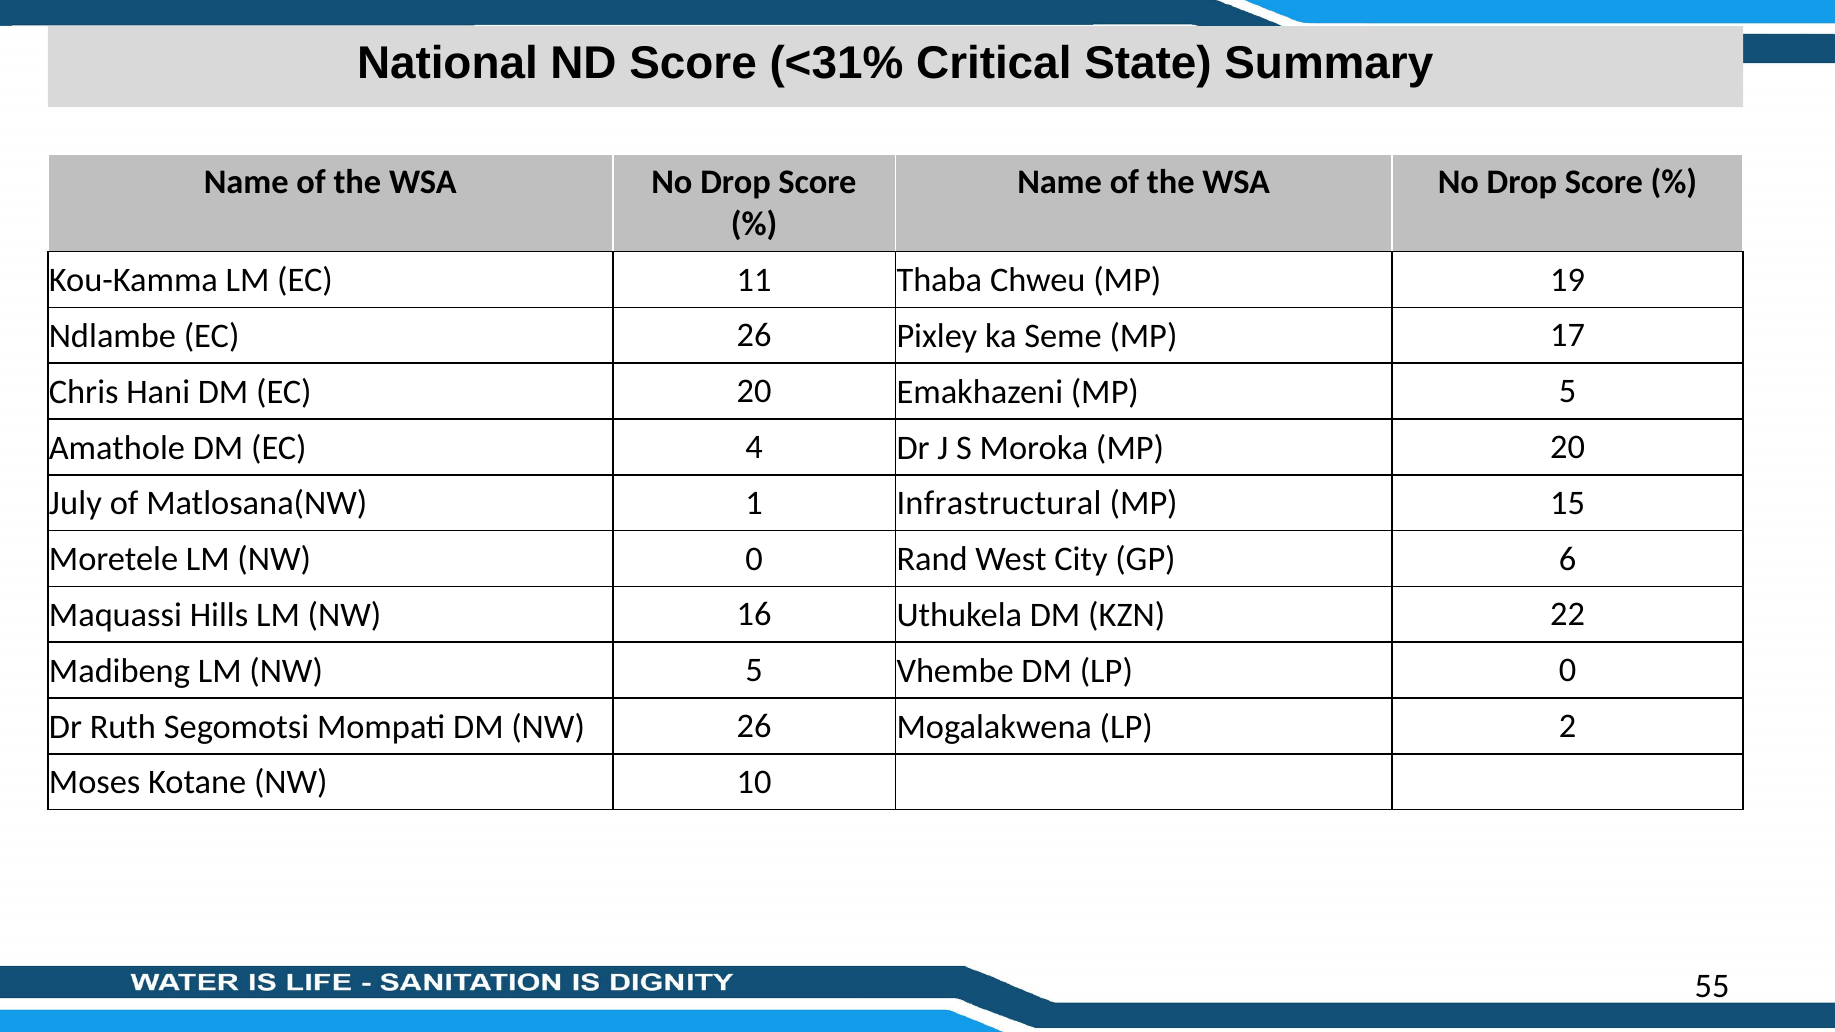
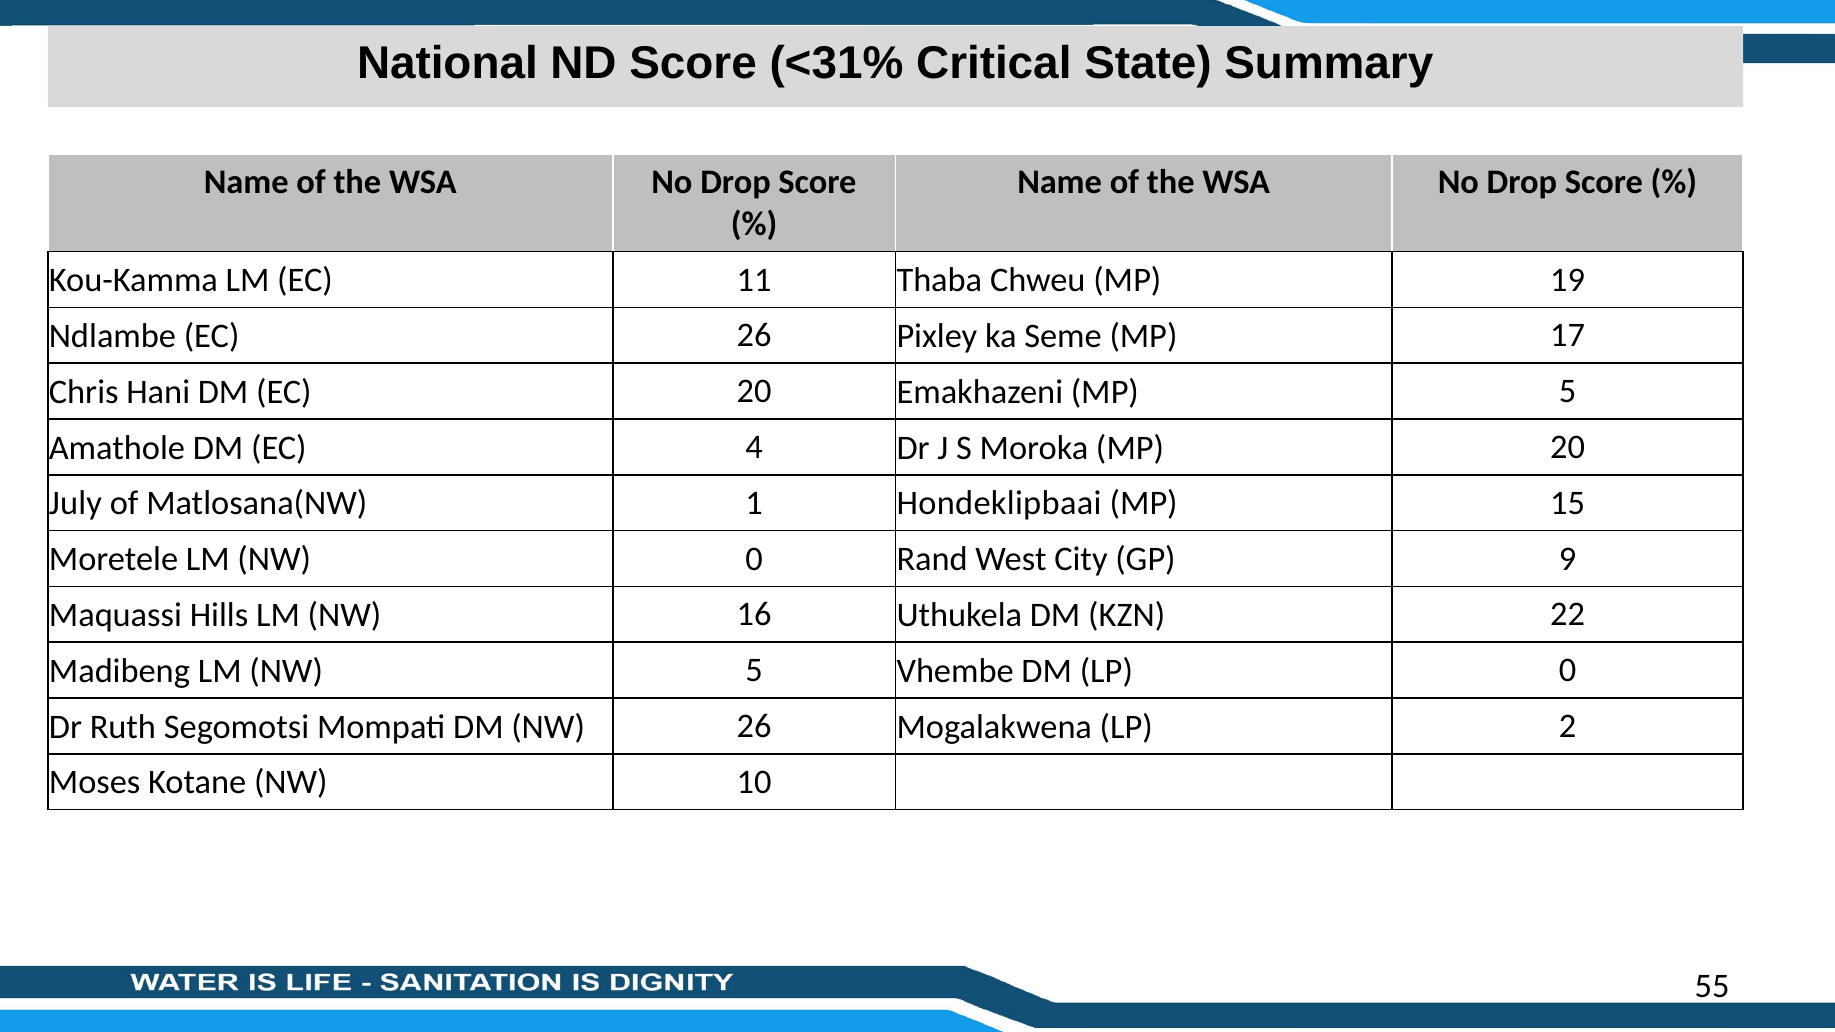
Infrastructural: Infrastructural -> Hondeklipbaai
6: 6 -> 9
